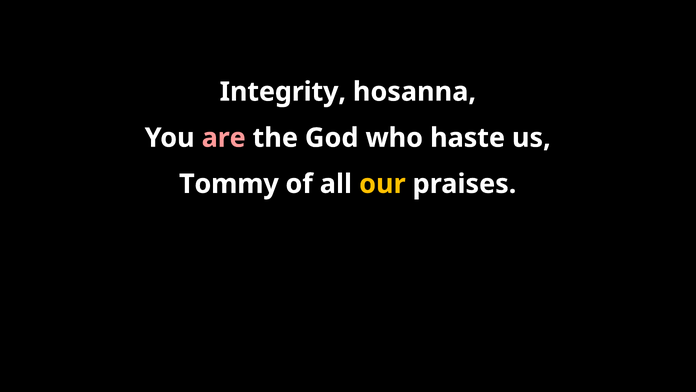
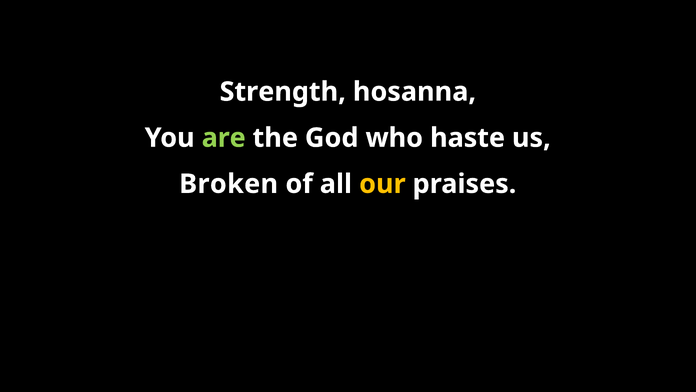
Integrity: Integrity -> Strength
are colour: pink -> light green
Tommy: Tommy -> Broken
